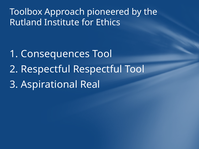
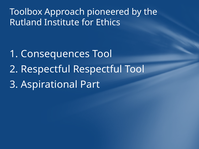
Real: Real -> Part
